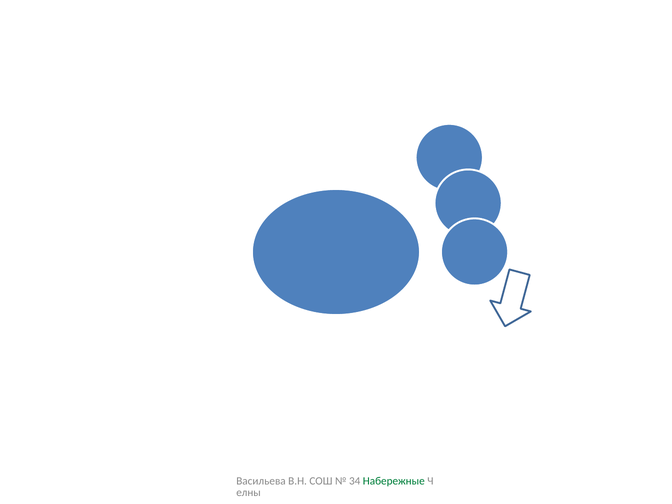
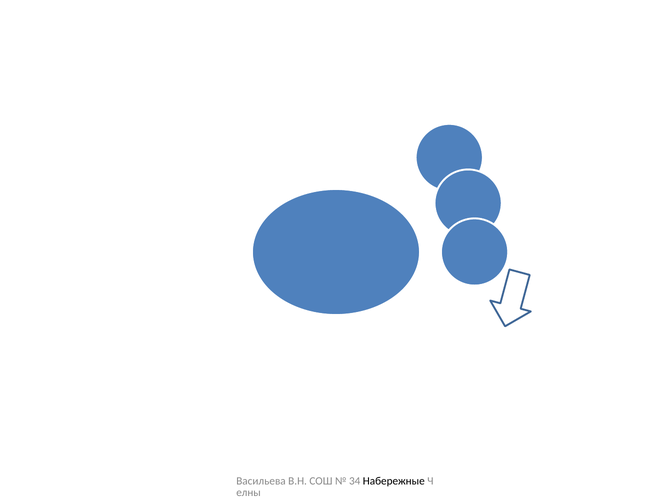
Набережные colour: green -> black
